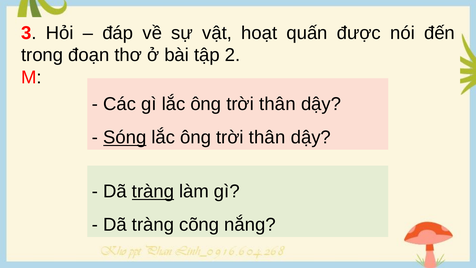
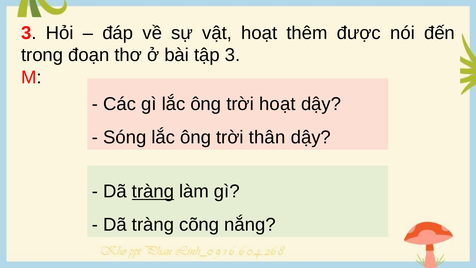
quấn: quấn -> thêm
tập 2: 2 -> 3
thân at (277, 104): thân -> hoạt
Sóng underline: present -> none
